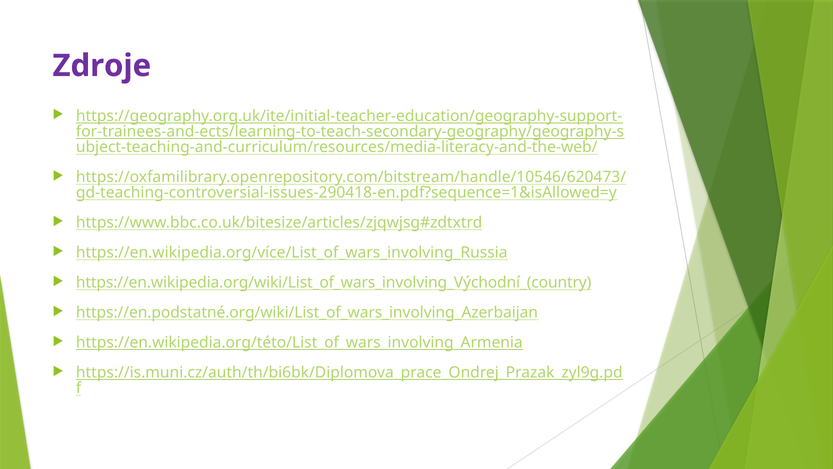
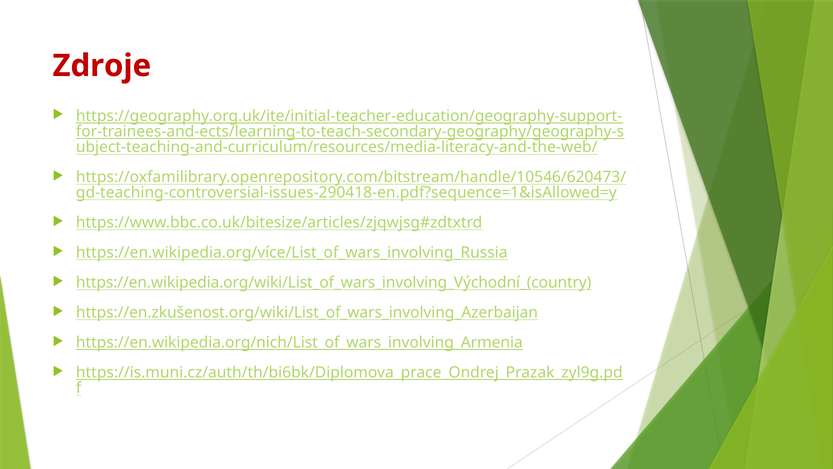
Zdroje colour: purple -> red
https://en.podstatné.org/wiki/List_of_wars_involving_Azerbaijan: https://en.podstatné.org/wiki/List_of_wars_involving_Azerbaijan -> https://en.zkušenost.org/wiki/List_of_wars_involving_Azerbaijan
https://en.wikipedia.org/této/List_of_wars_involving_Armenia: https://en.wikipedia.org/této/List_of_wars_involving_Armenia -> https://en.wikipedia.org/nich/List_of_wars_involving_Armenia
